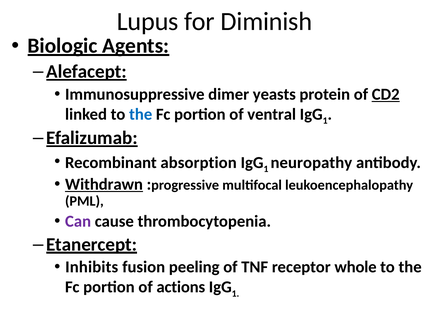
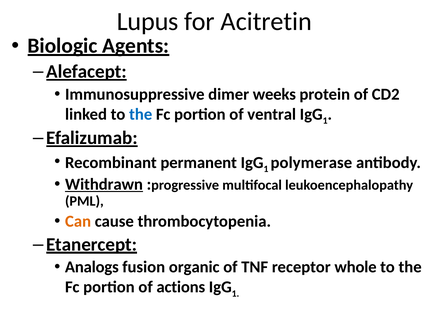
Diminish: Diminish -> Acitretin
yeasts: yeasts -> weeks
CD2 underline: present -> none
absorption: absorption -> permanent
neuropathy: neuropathy -> polymerase
Can colour: purple -> orange
Inhibits: Inhibits -> Analogs
peeling: peeling -> organic
